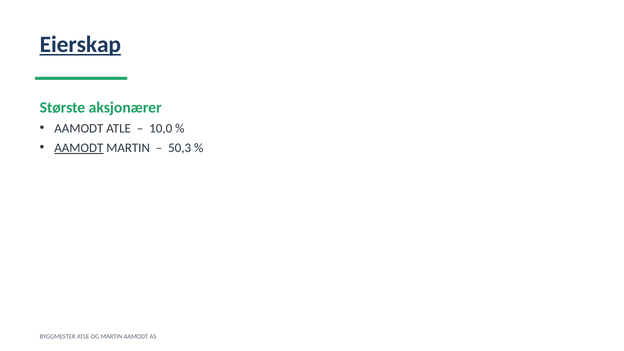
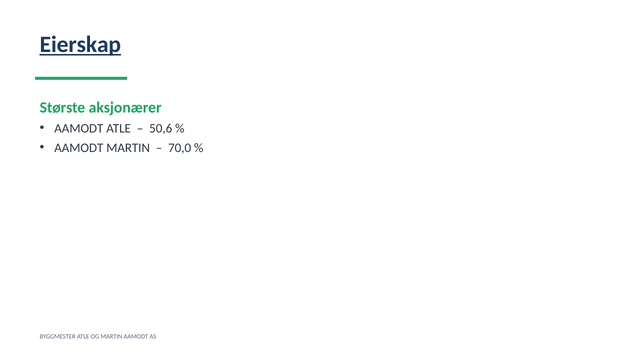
10,0: 10,0 -> 50,6
AAMODT at (79, 148) underline: present -> none
50,3: 50,3 -> 70,0
